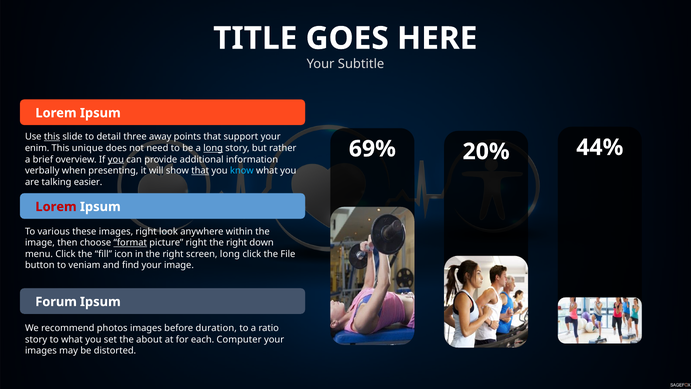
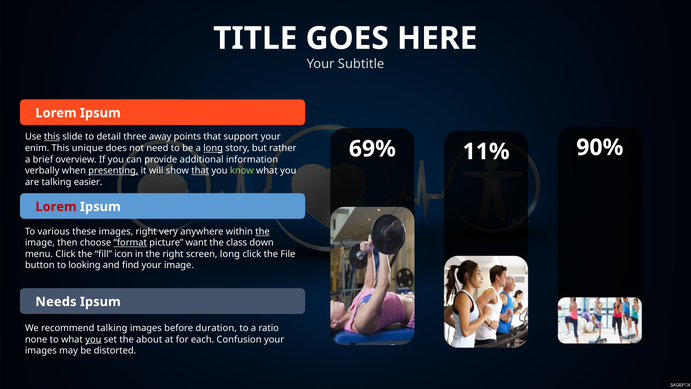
44%: 44% -> 90%
20%: 20% -> 11%
you at (116, 159) underline: present -> none
presenting underline: none -> present
know colour: light blue -> light green
look: look -> very
the at (262, 231) underline: none -> present
picture right: right -> want
right at (237, 243): right -> class
veniam: veniam -> looking
Forum: Forum -> Needs
recommend photos: photos -> talking
story at (36, 339): story -> none
you at (93, 339) underline: none -> present
Computer: Computer -> Confusion
